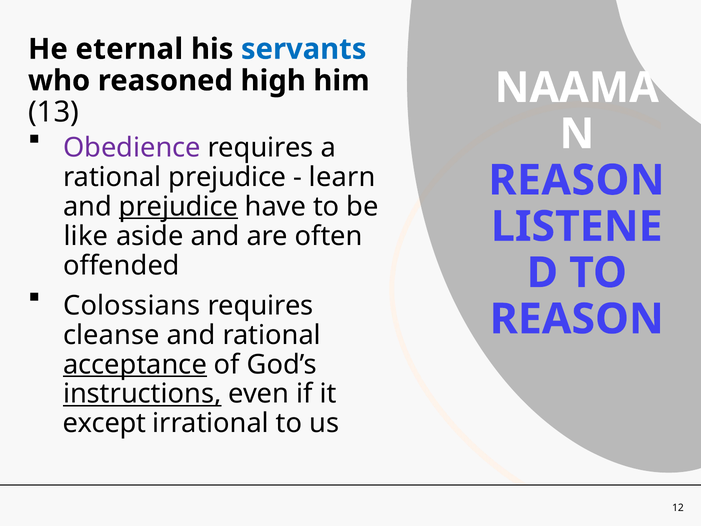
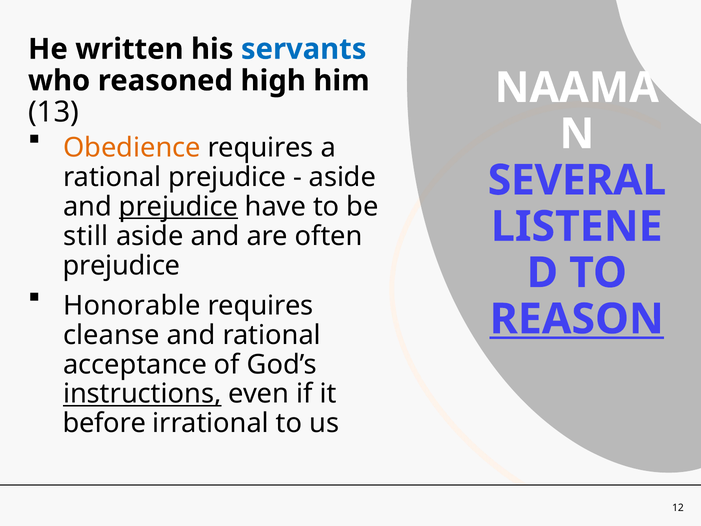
eternal: eternal -> written
Obedience colour: purple -> orange
learn at (342, 177): learn -> aside
REASON at (577, 180): REASON -> SEVERAL
like: like -> still
offended at (121, 265): offended -> prejudice
Colossians: Colossians -> Honorable
REASON at (577, 319) underline: none -> present
acceptance underline: present -> none
except: except -> before
